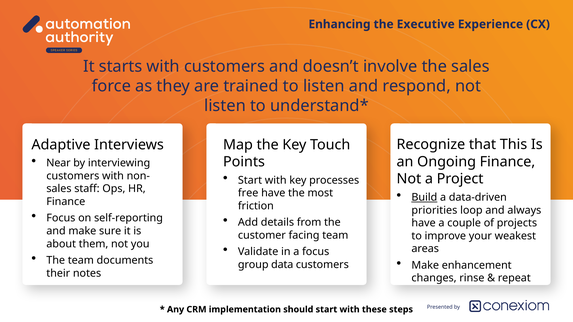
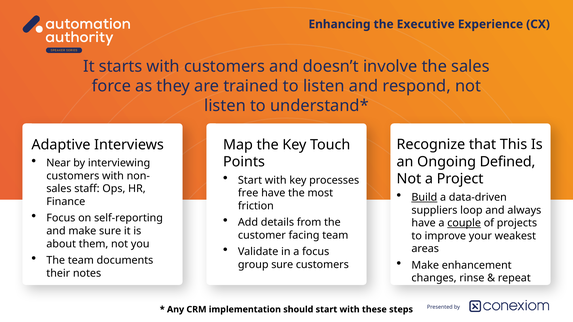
Ongoing Finance: Finance -> Defined
priorities: priorities -> suppliers
couple underline: none -> present
group data: data -> sure
